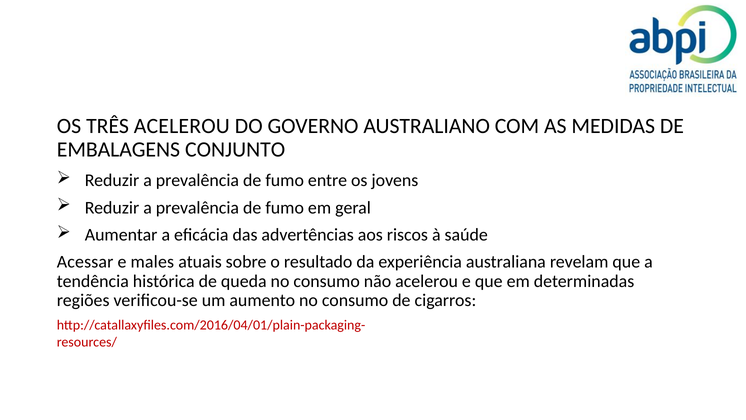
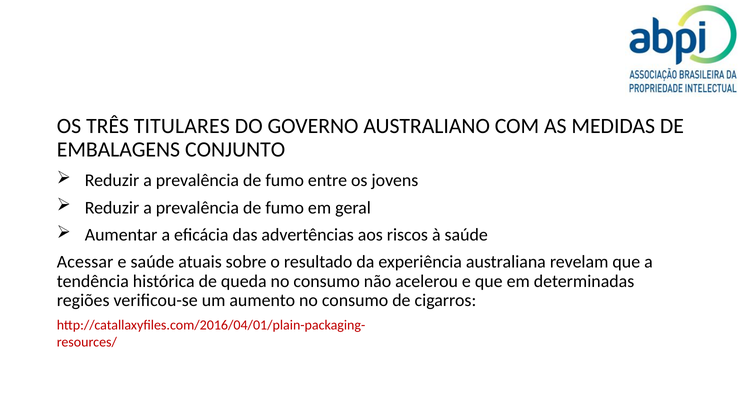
TRÊS ACELEROU: ACELEROU -> TITULARES
e males: males -> saúde
